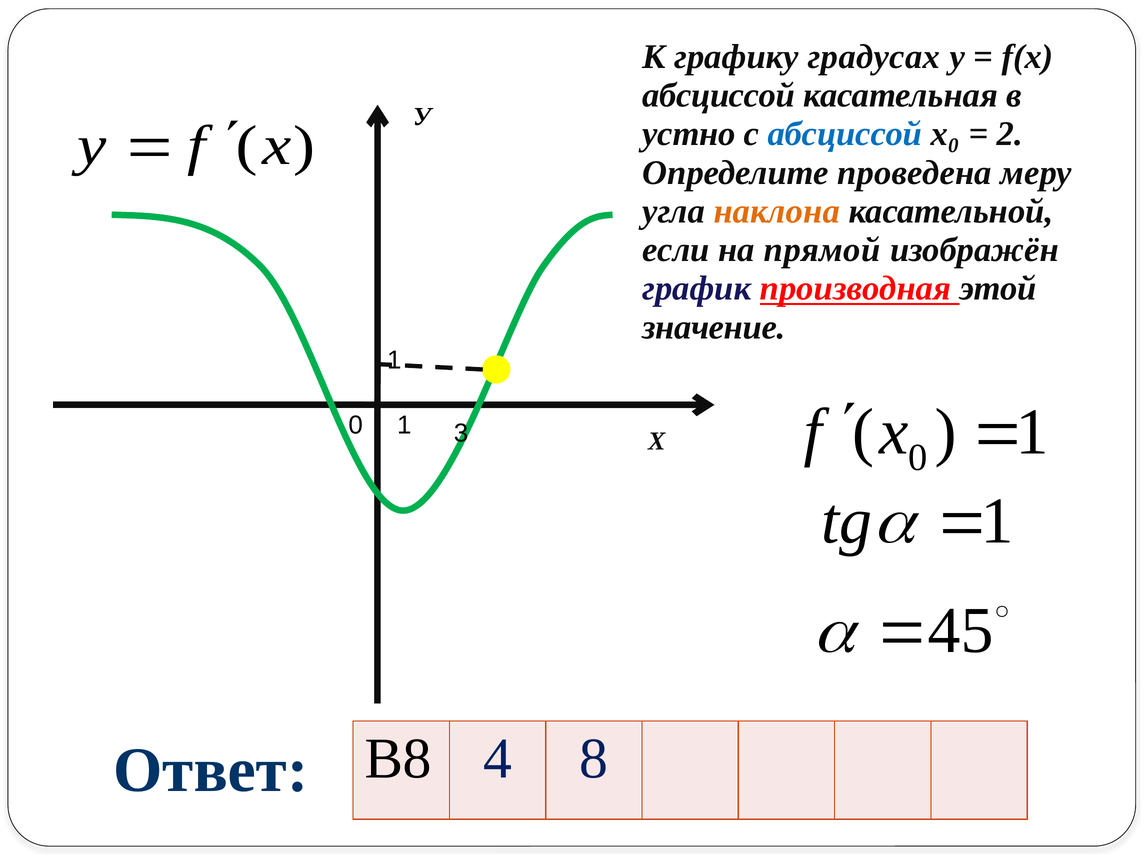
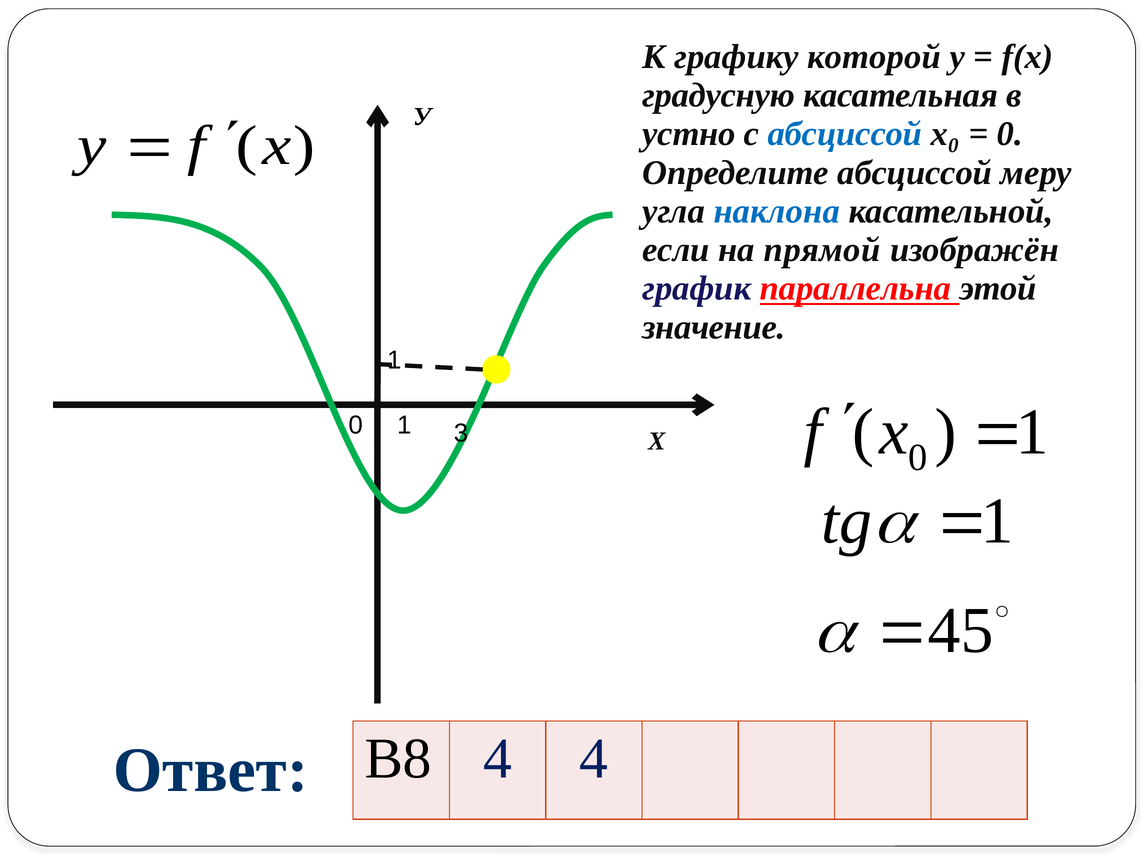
градусах: градусах -> которой
абсциссой at (719, 95): абсциссой -> градусную
2 at (1010, 134): 2 -> 0
Определите проведена: проведена -> абсциссой
наклона colour: orange -> blue
производная: производная -> параллельна
4 8: 8 -> 4
